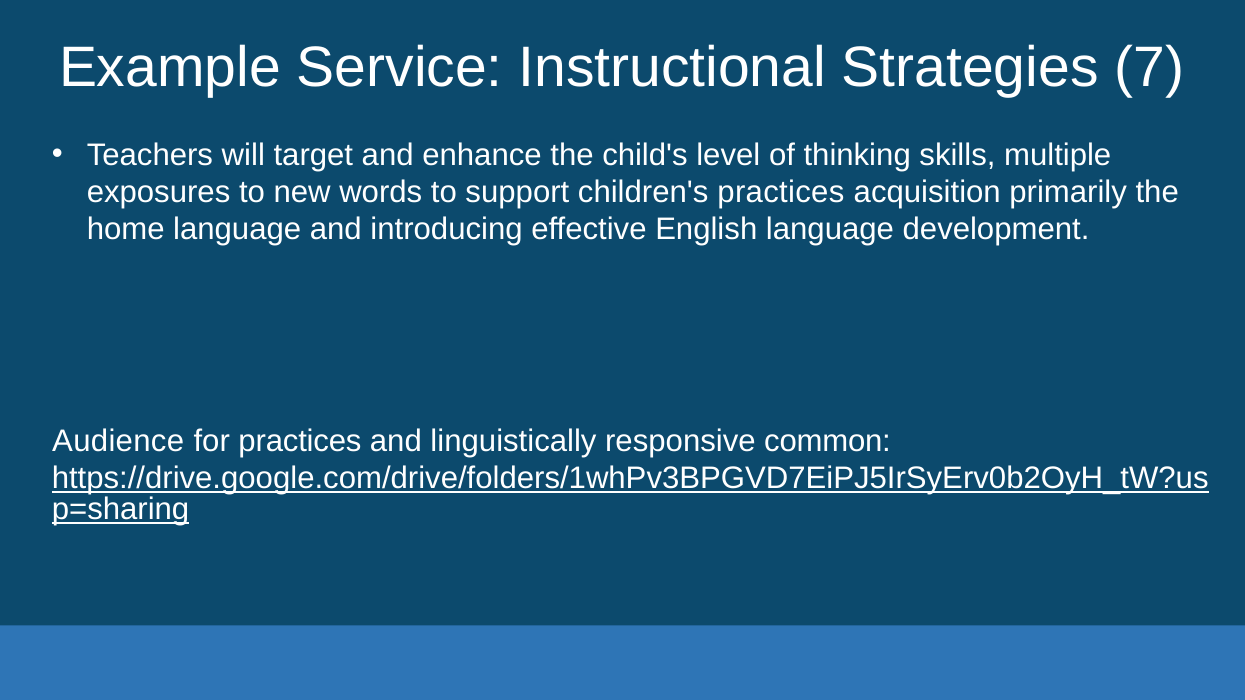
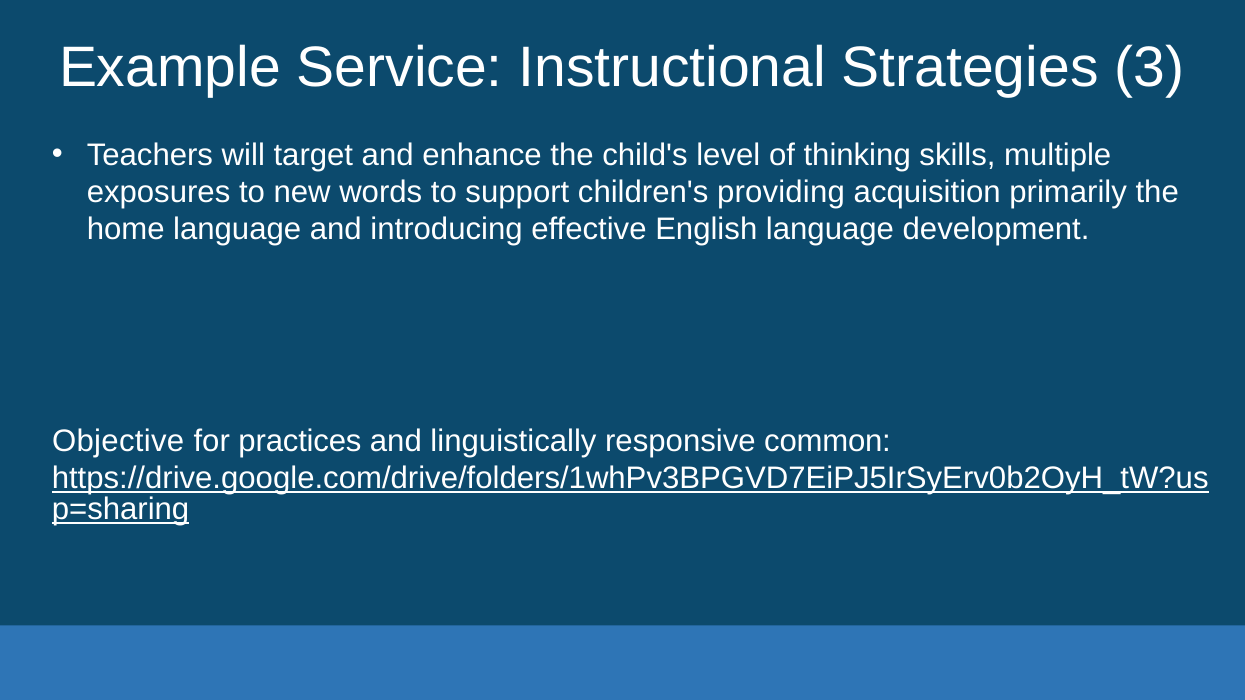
7: 7 -> 3
children's practices: practices -> providing
Audience: Audience -> Objective
